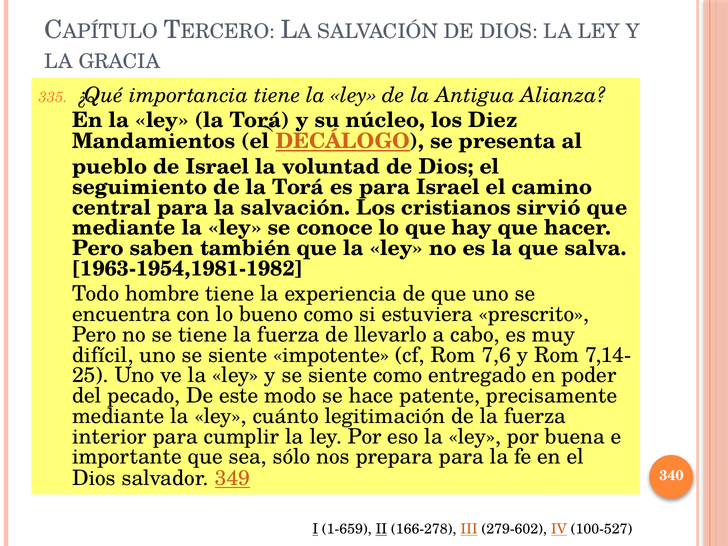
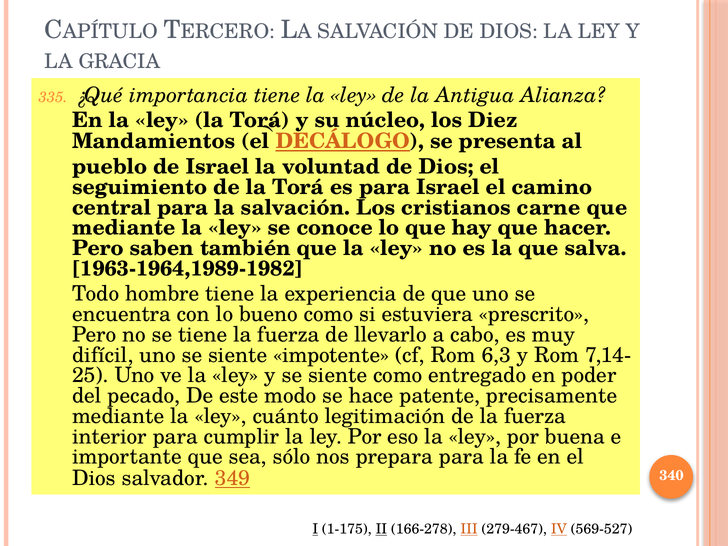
sirvió: sirvió -> carne
1963-1954,1981-1982: 1963-1954,1981-1982 -> 1963-1964,1989-1982
7,6: 7,6 -> 6,3
1-659: 1-659 -> 1-175
279-602: 279-602 -> 279-467
100-527: 100-527 -> 569-527
